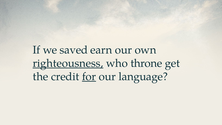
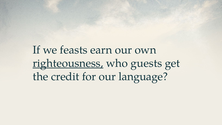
saved: saved -> feasts
throne: throne -> guests
for underline: present -> none
